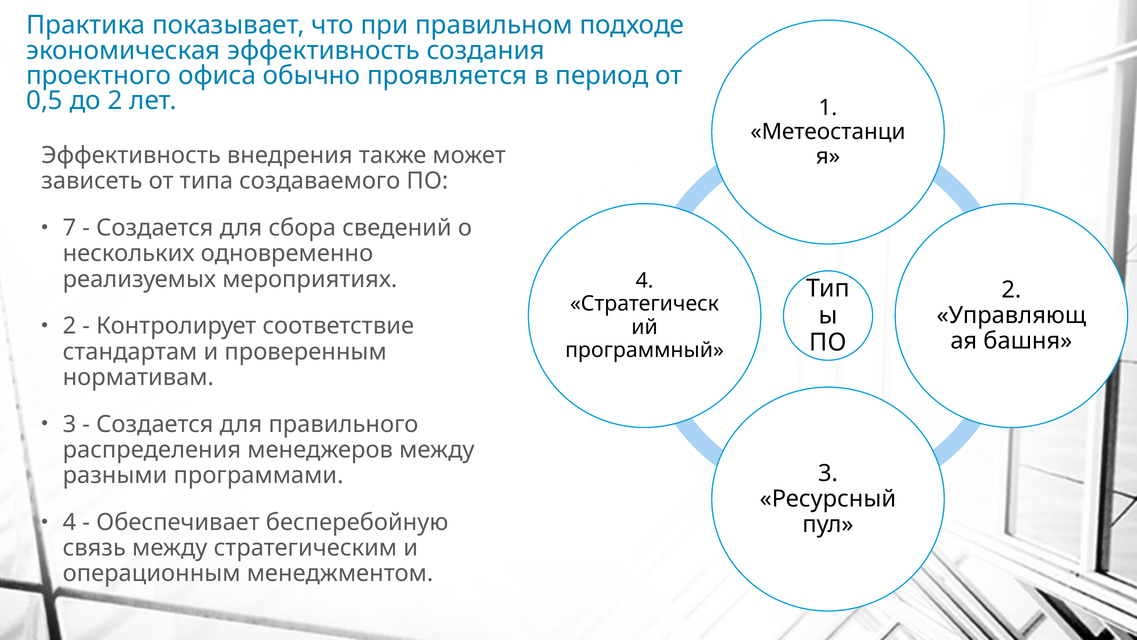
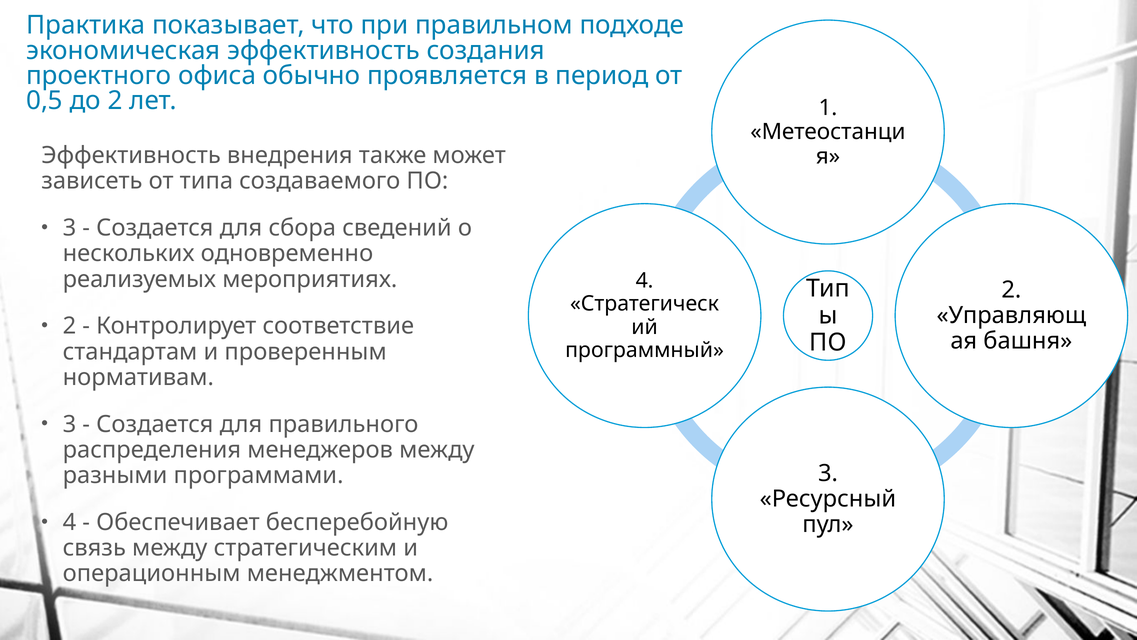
7 at (69, 228): 7 -> 3
